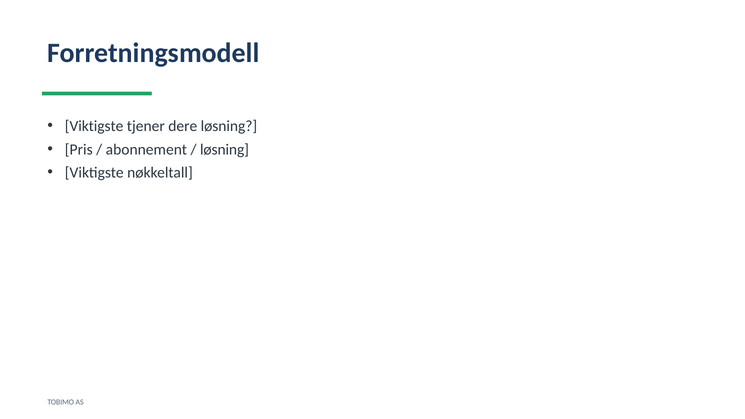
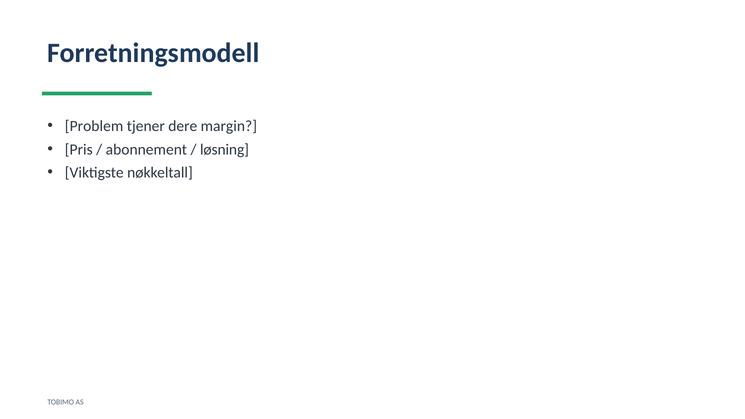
Viktigste at (94, 126): Viktigste -> Problem
dere løsning: løsning -> margin
